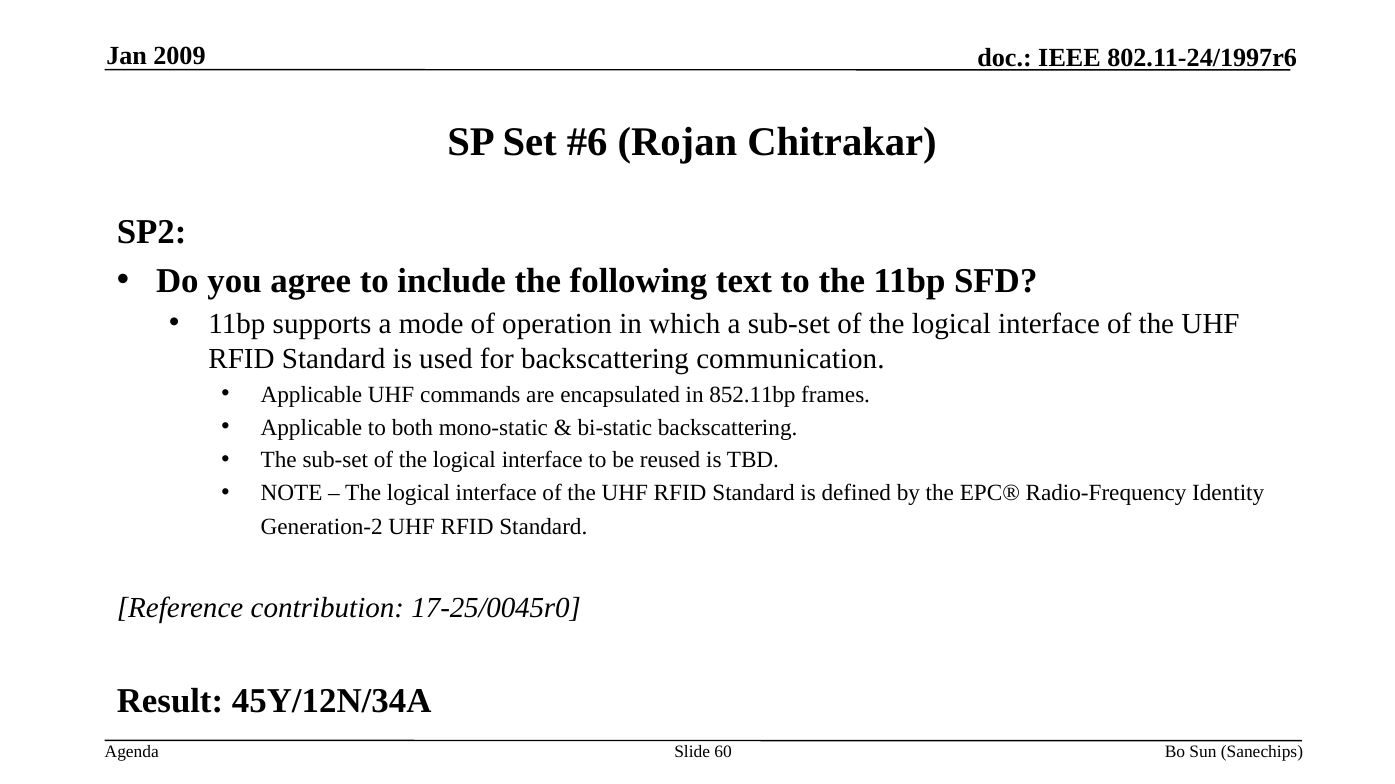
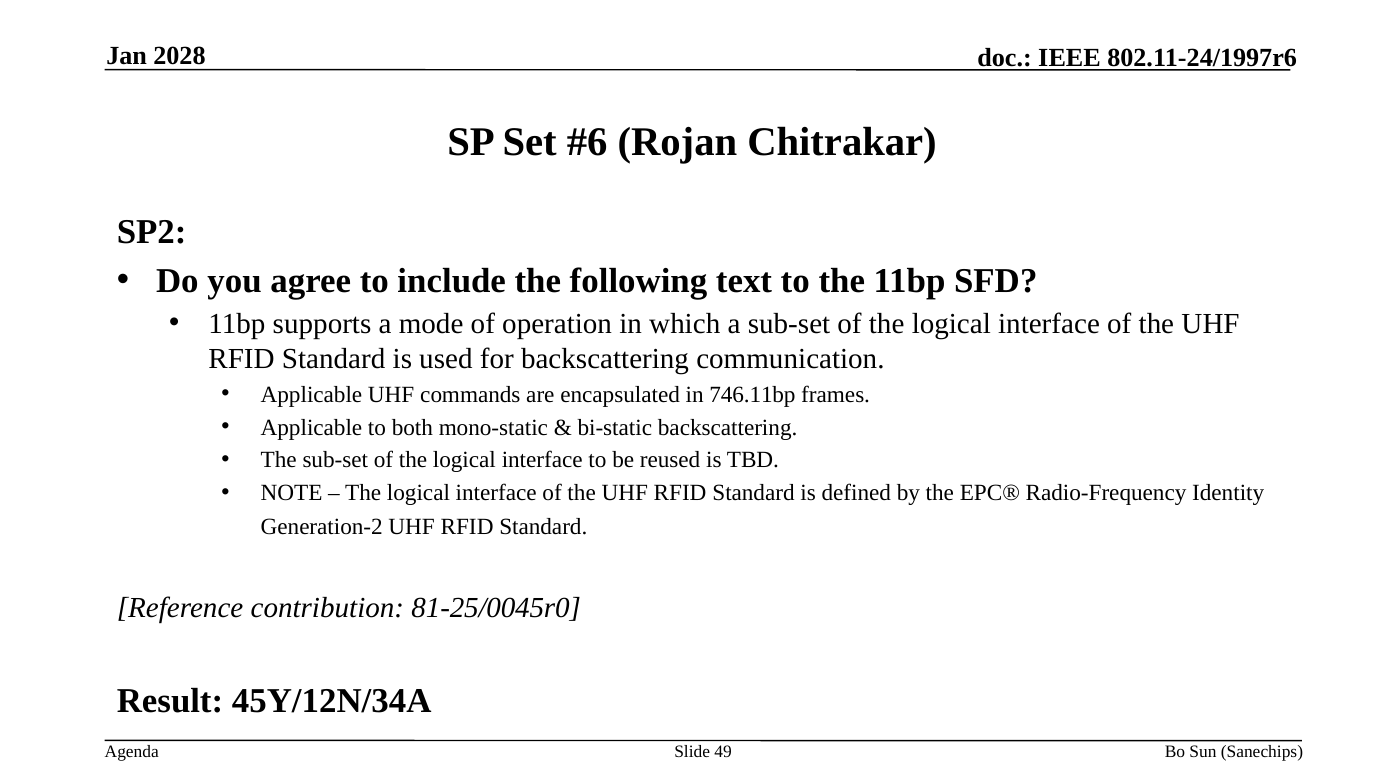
2009: 2009 -> 2028
852.11bp: 852.11bp -> 746.11bp
17-25/0045r0: 17-25/0045r0 -> 81-25/0045r0
60: 60 -> 49
